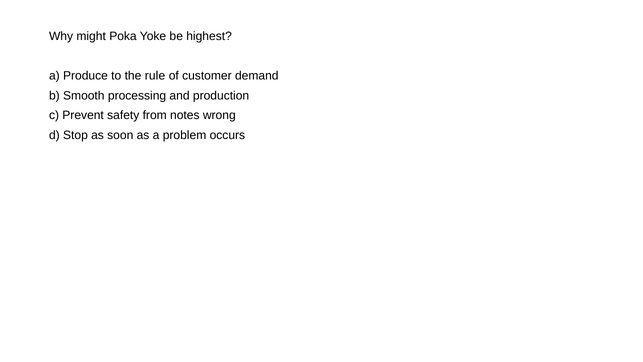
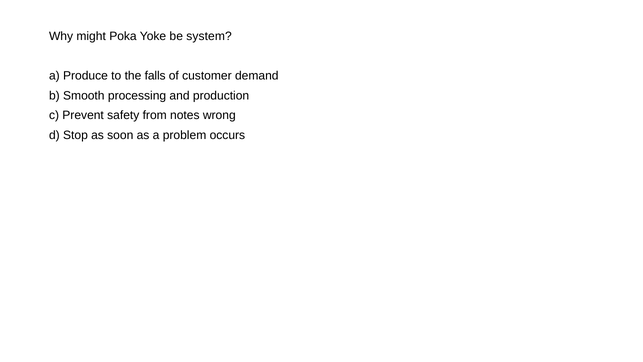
highest: highest -> system
rule: rule -> falls
